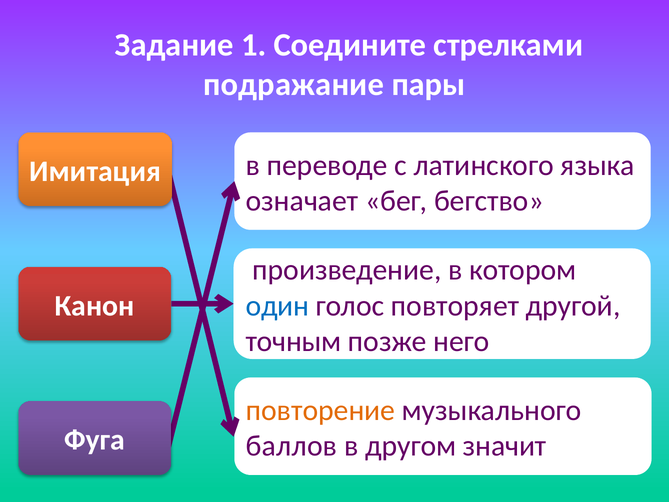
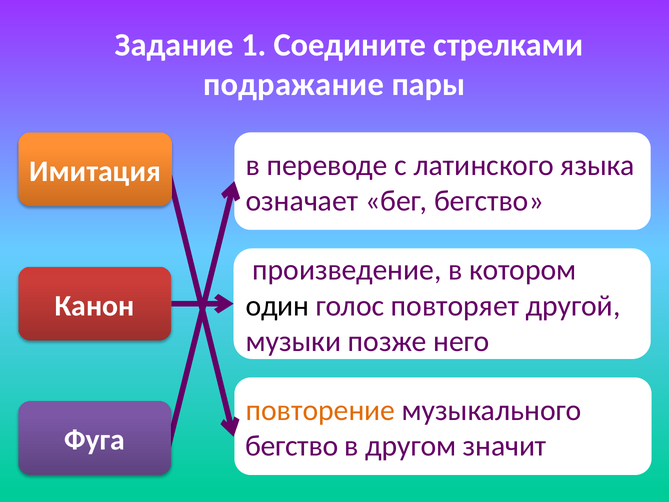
один colour: blue -> black
точным: точным -> музыки
баллов at (291, 446): баллов -> бегство
